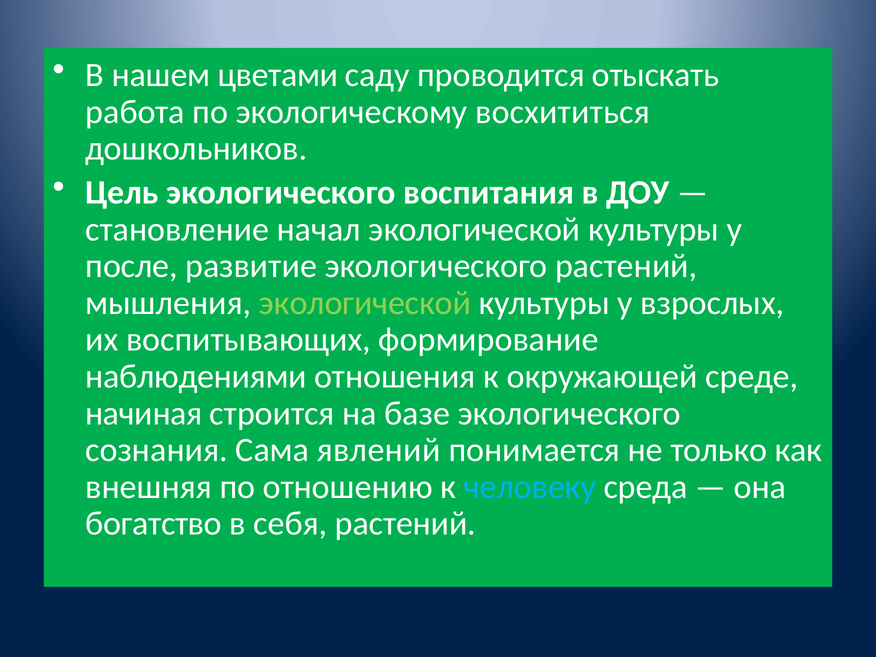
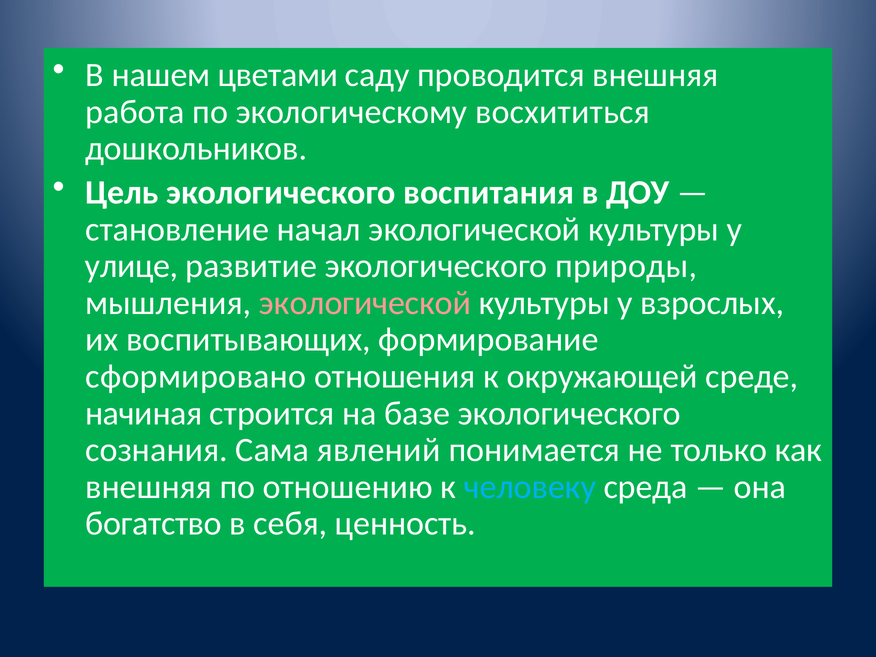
проводится отыскать: отыскать -> внешняя
после: после -> улице
экологического растений: растений -> природы
экологической at (365, 303) colour: light green -> pink
наблюдениями: наблюдениями -> сформировано
себя растений: растений -> ценность
